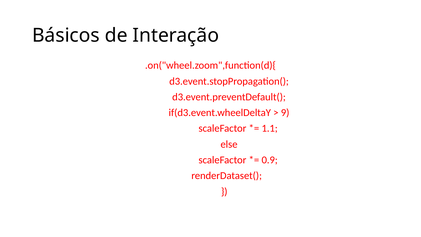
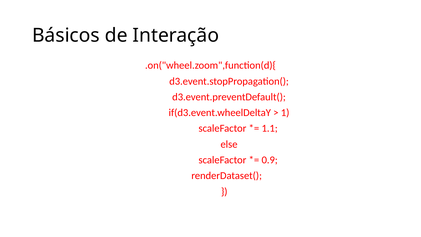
9: 9 -> 1
